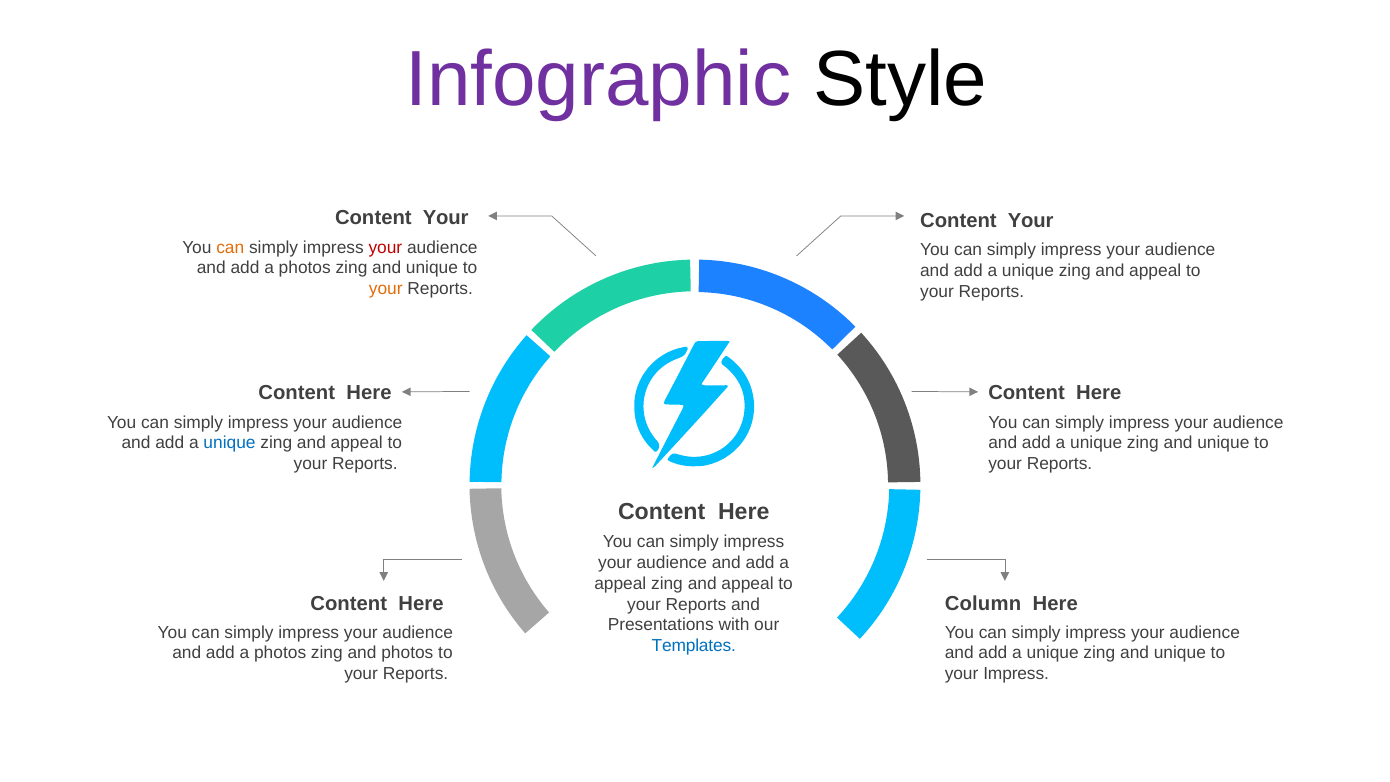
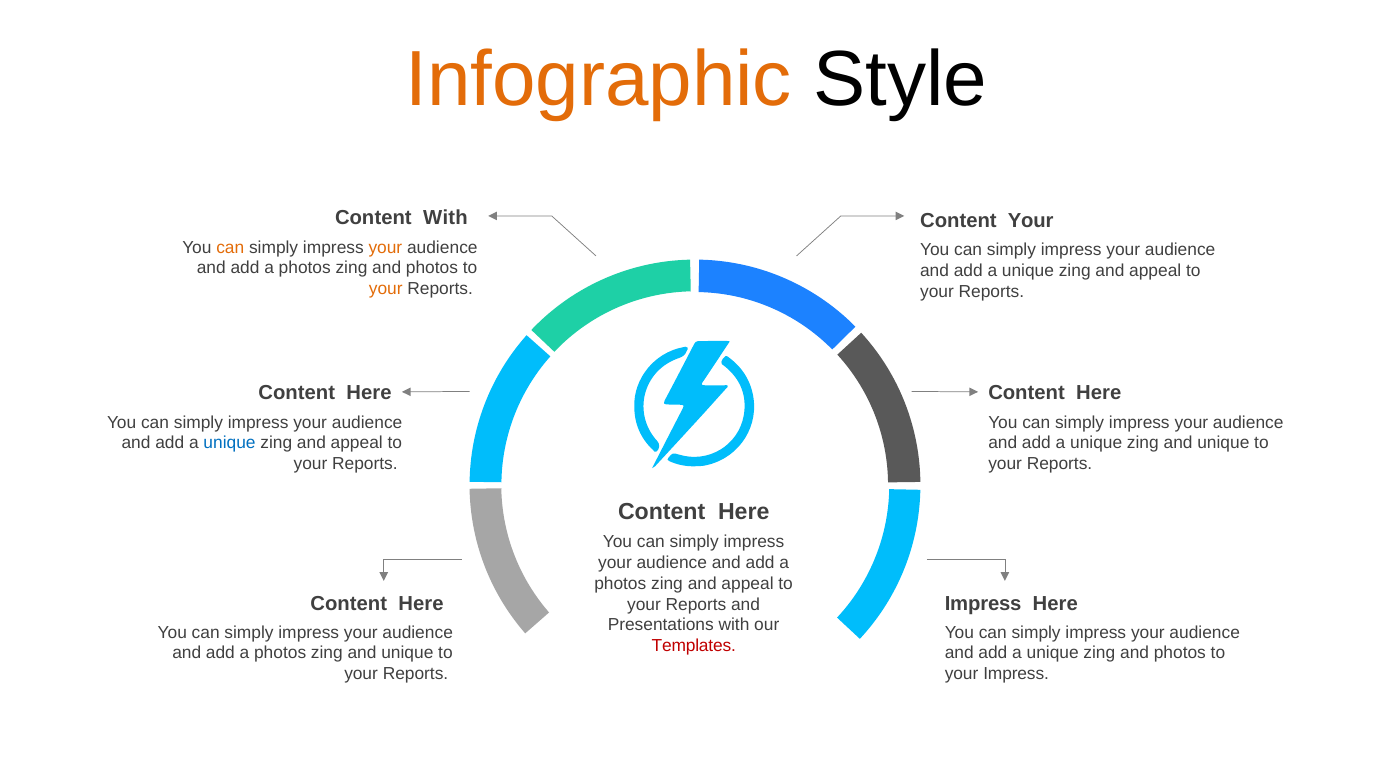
Infographic colour: purple -> orange
Your at (446, 218): Your -> With
your at (385, 247) colour: red -> orange
unique at (432, 268): unique -> photos
appeal at (620, 583): appeal -> photos
Column at (983, 603): Column -> Impress
Templates colour: blue -> red
photos at (407, 653): photos -> unique
unique at (1180, 653): unique -> photos
